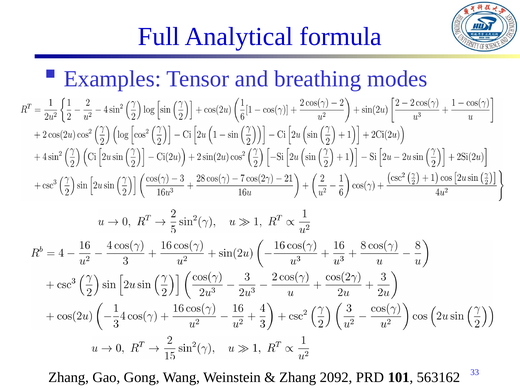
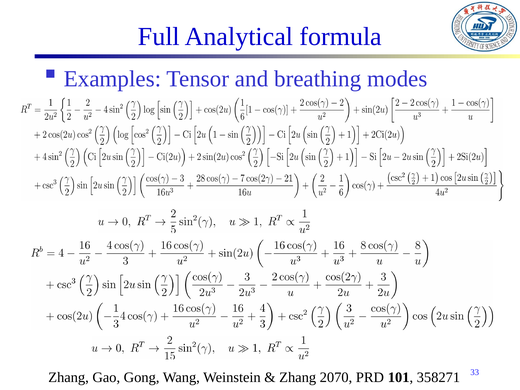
2092: 2092 -> 2070
563162: 563162 -> 358271
